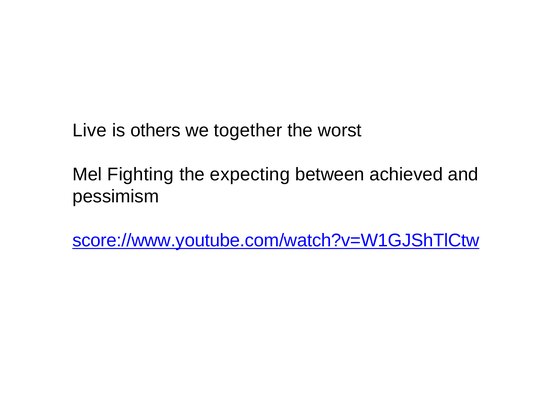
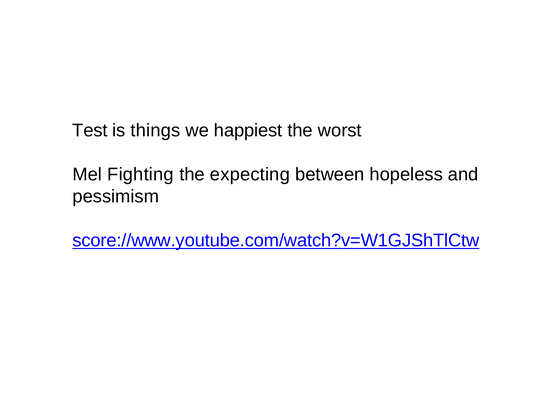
Live: Live -> Test
others: others -> things
together: together -> happiest
achieved: achieved -> hopeless
